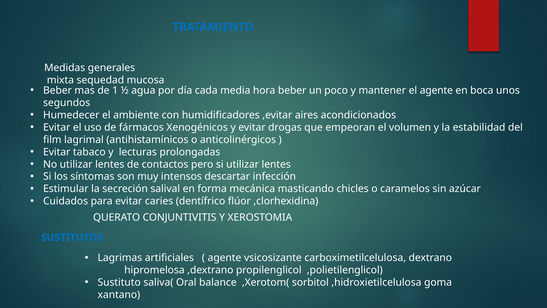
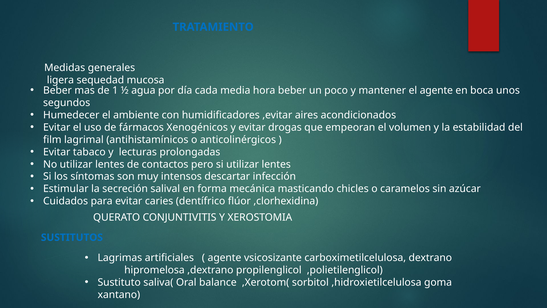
mixta: mixta -> ligera
